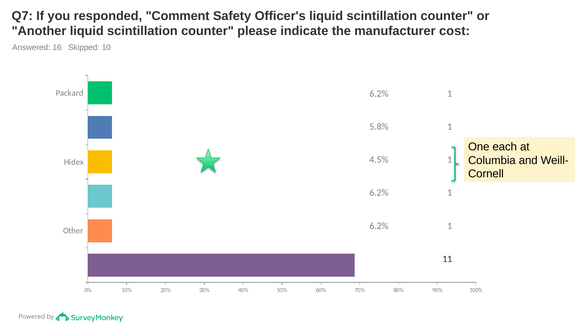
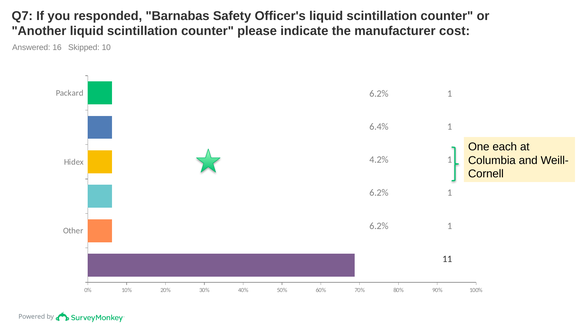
Comment: Comment -> Barnabas
5.8%: 5.8% -> 6.4%
4.5%: 4.5% -> 4.2%
